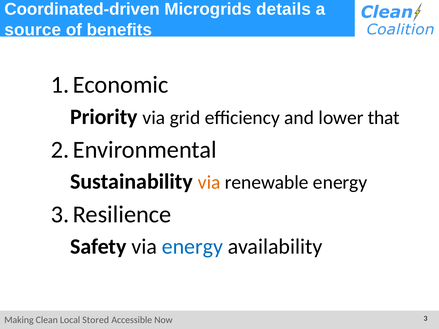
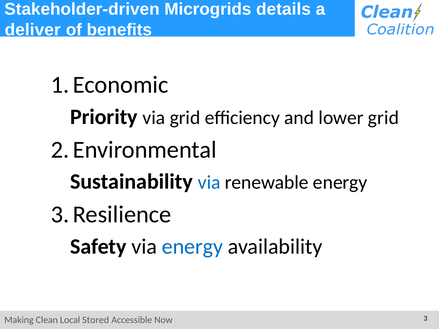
Coordinated-driven: Coordinated-driven -> Stakeholder-driven
source: source -> deliver
lower that: that -> grid
via at (209, 183) colour: orange -> blue
